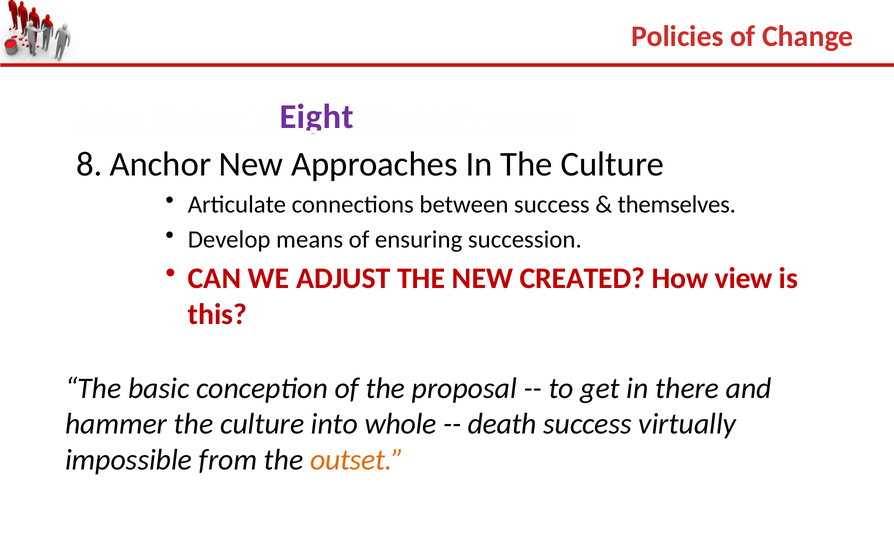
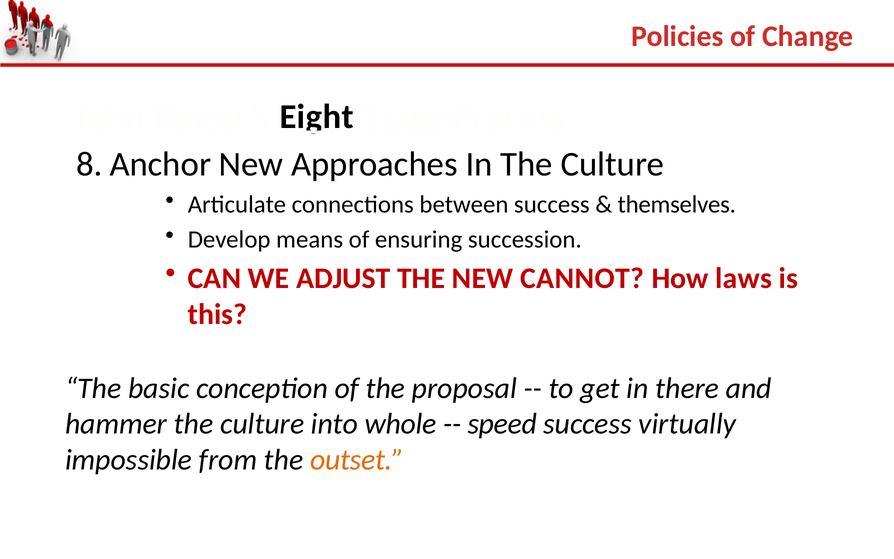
Eight colour: purple -> black
CREATED: CREATED -> CANNOT
view: view -> laws
death: death -> speed
